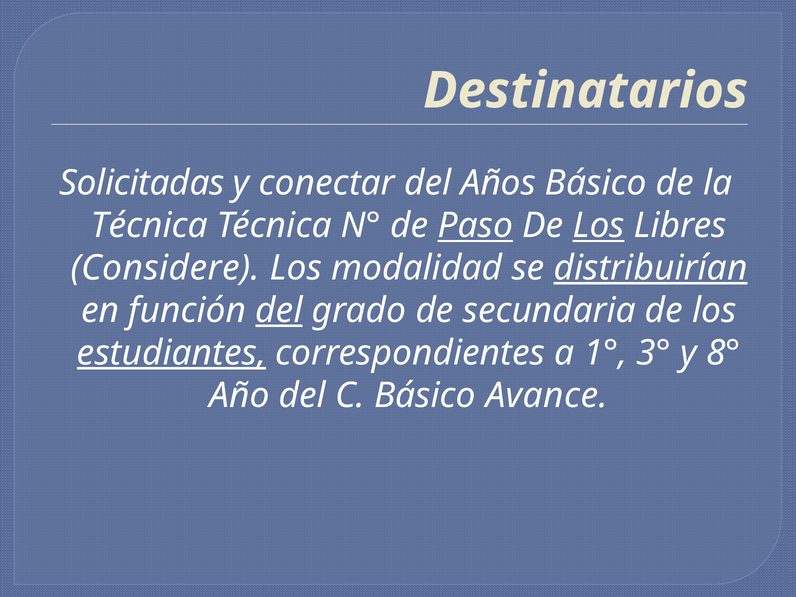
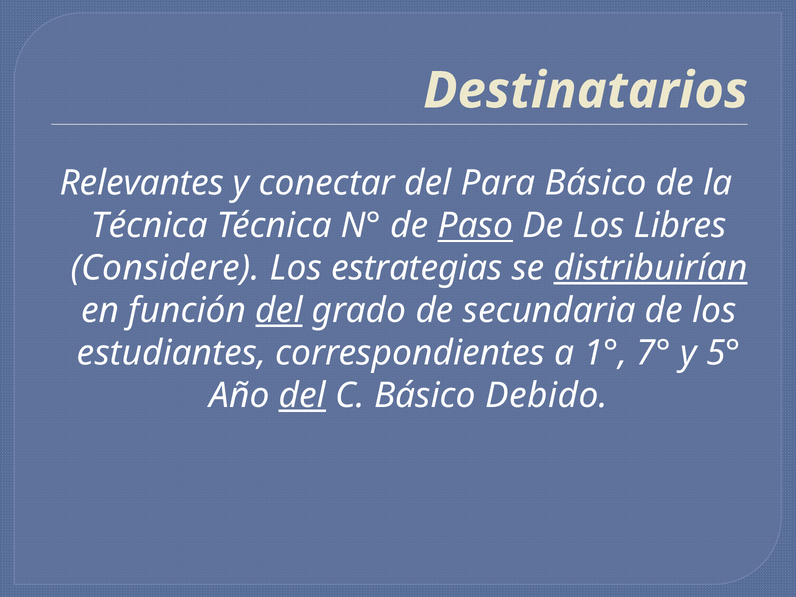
Solicitadas: Solicitadas -> Relevantes
Años: Años -> Para
Los at (599, 226) underline: present -> none
modalidad: modalidad -> estrategias
estudiantes underline: present -> none
3°: 3° -> 7°
8°: 8° -> 5°
del at (302, 395) underline: none -> present
Avance: Avance -> Debido
